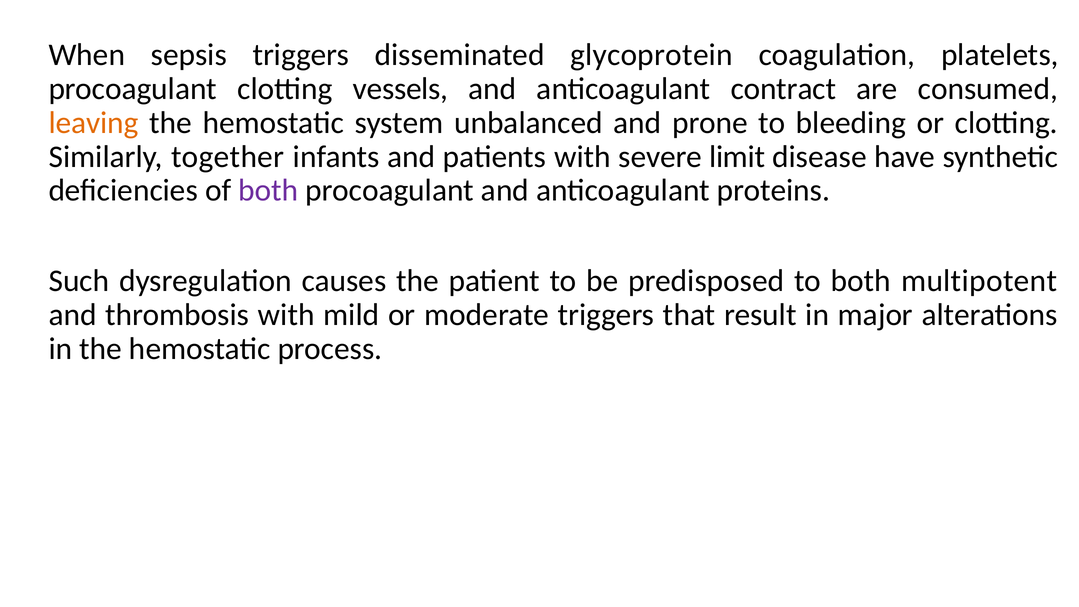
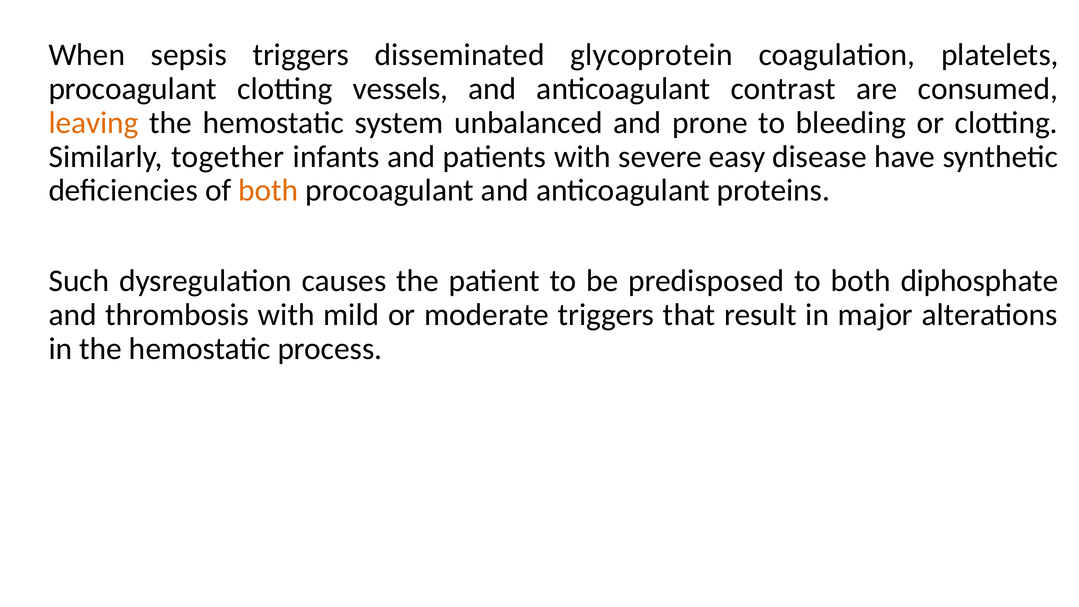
contract: contract -> contrast
limit: limit -> easy
both at (268, 191) colour: purple -> orange
multipotent: multipotent -> diphosphate
